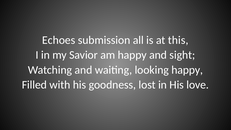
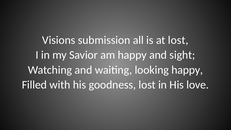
Echoes: Echoes -> Visions
at this: this -> lost
